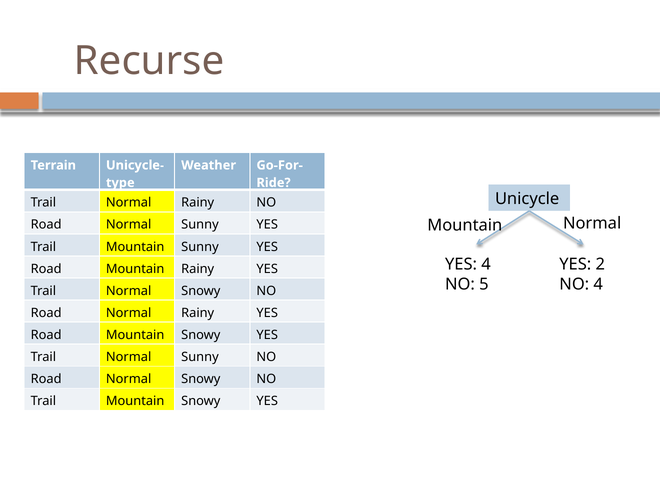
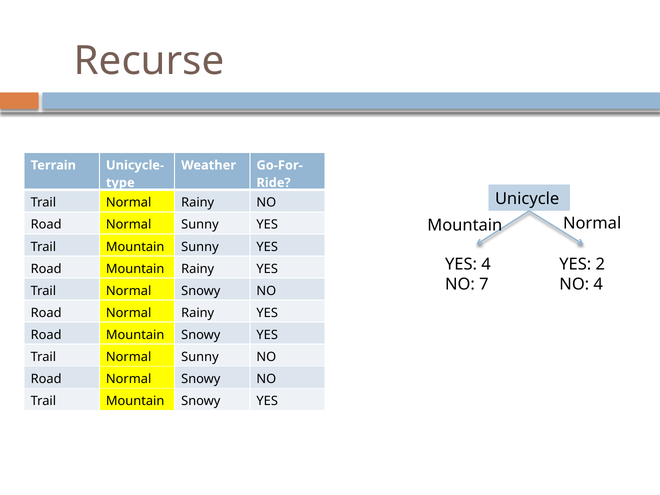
5: 5 -> 7
